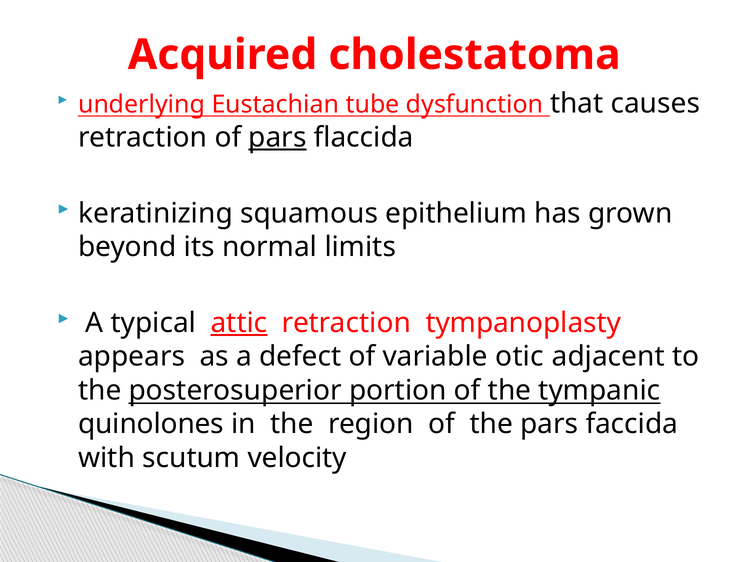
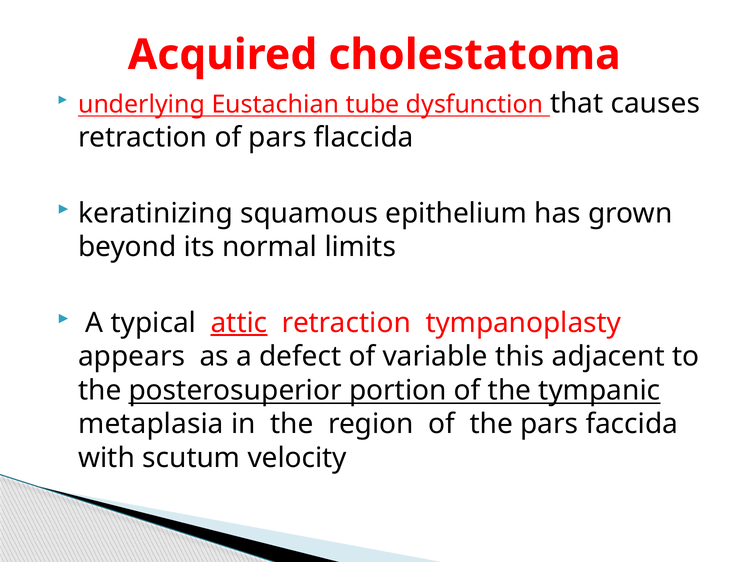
pars at (277, 137) underline: present -> none
otic: otic -> this
quinolones: quinolones -> metaplasia
